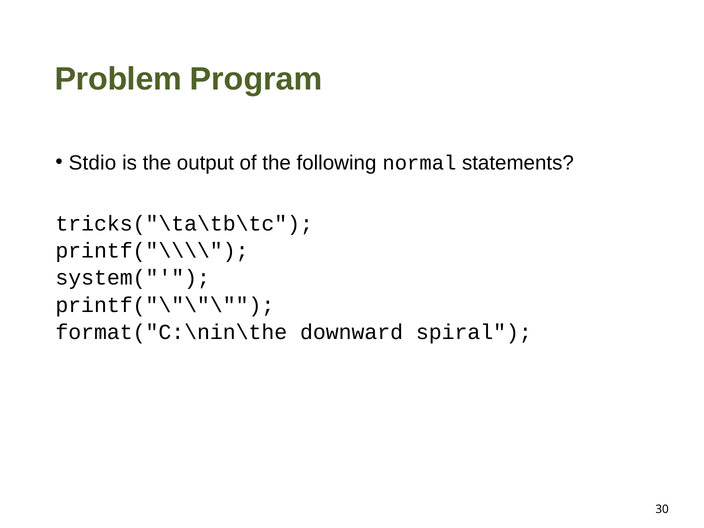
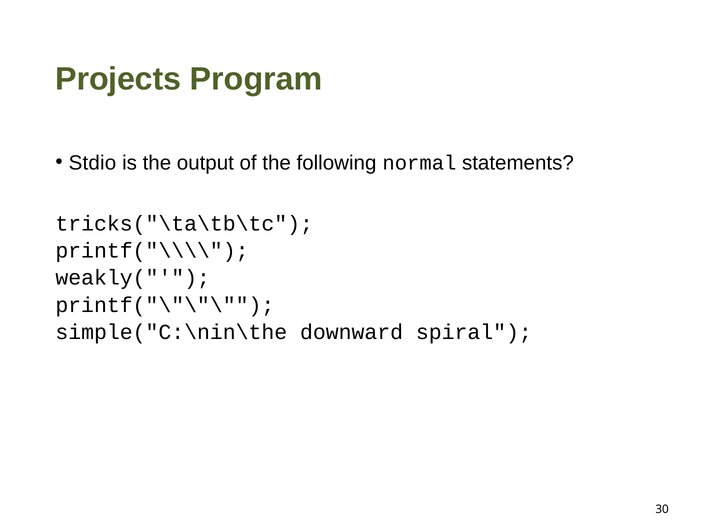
Problem: Problem -> Projects
system(: system( -> weakly(
format("C:\nin\the: format("C:\nin\the -> simple("C:\nin\the
